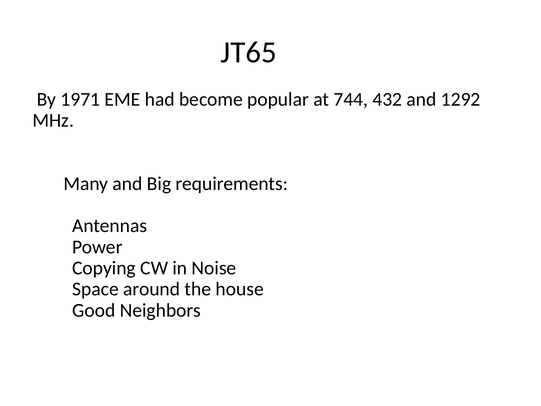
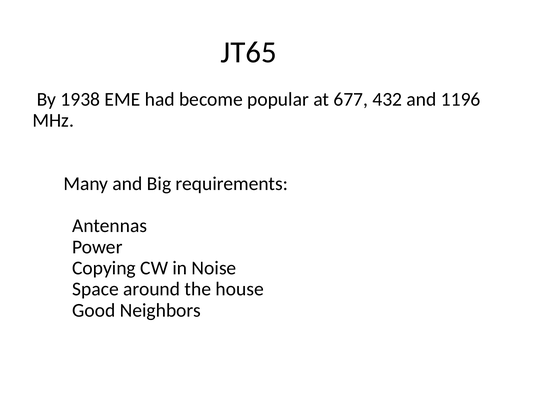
1971: 1971 -> 1938
744: 744 -> 677
1292: 1292 -> 1196
